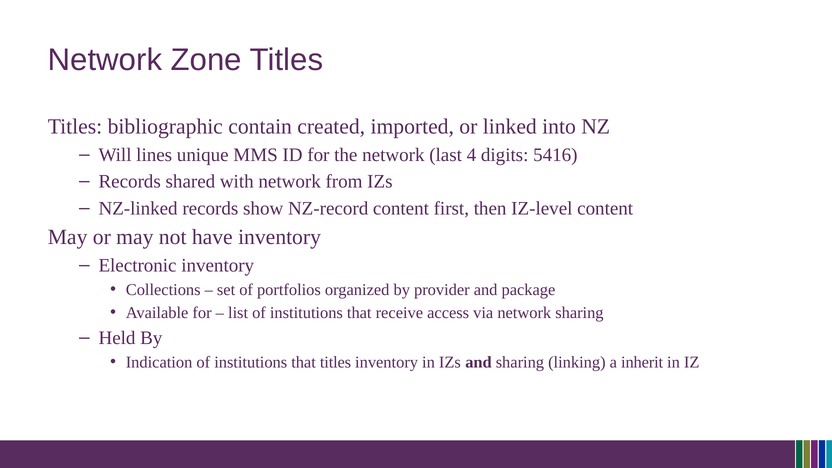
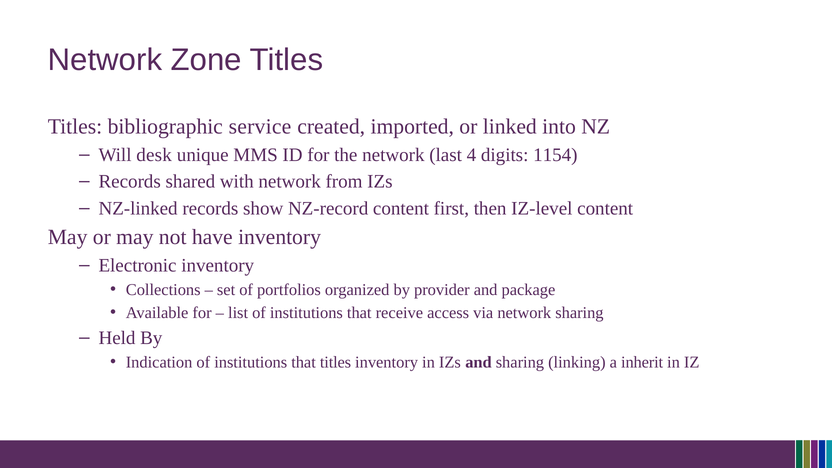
contain: contain -> service
lines: lines -> desk
5416: 5416 -> 1154
